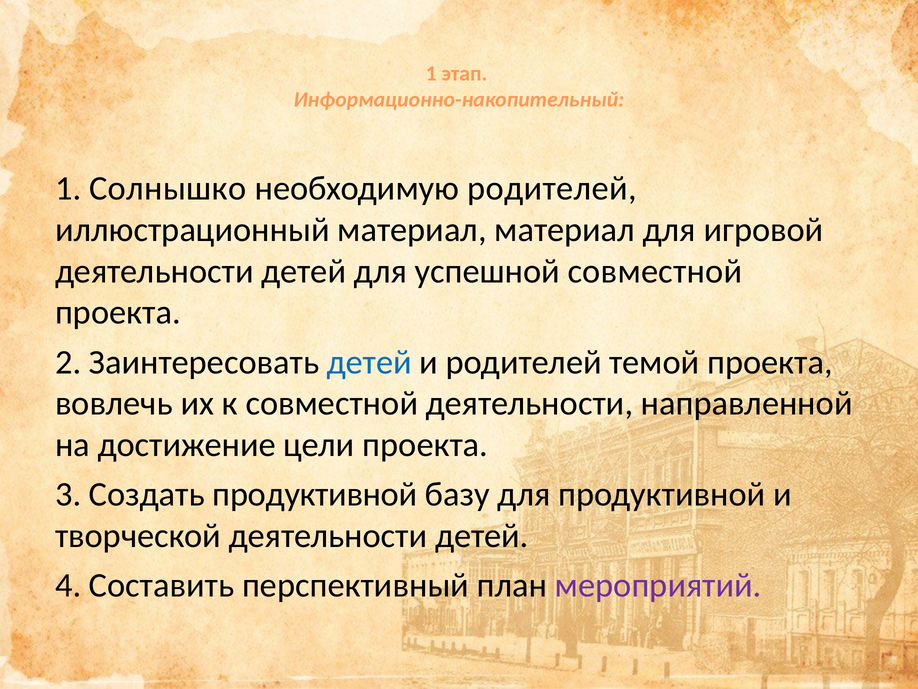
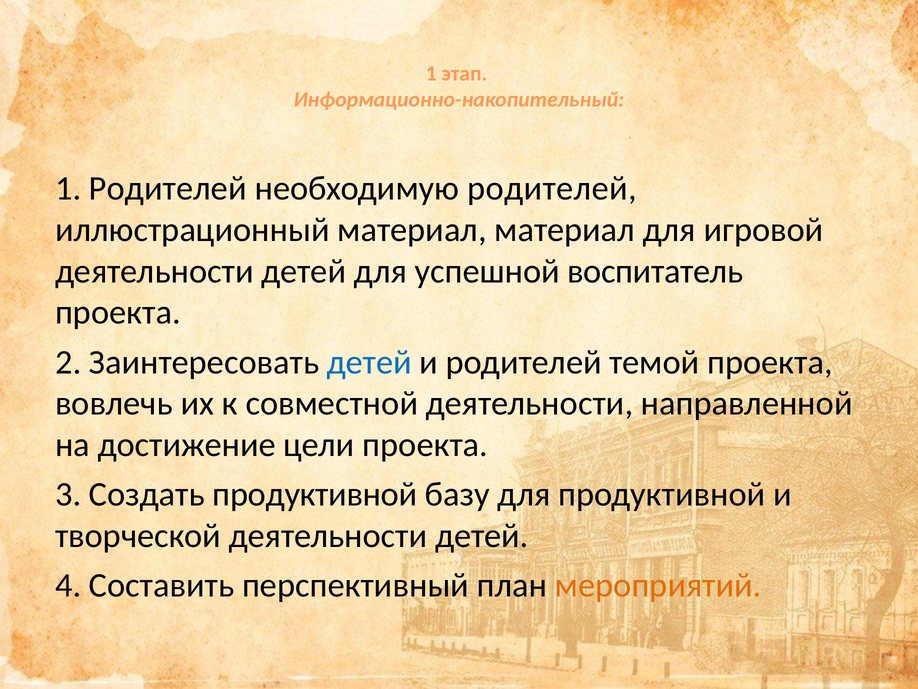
1 Солнышко: Солнышко -> Родителей
успешной совместной: совместной -> воспитатель
мероприятий colour: purple -> orange
